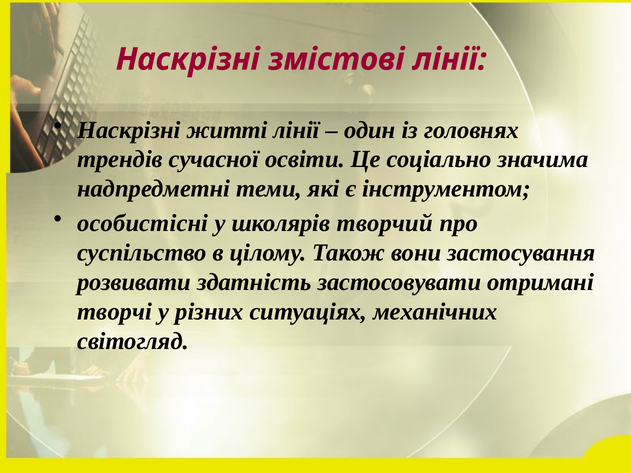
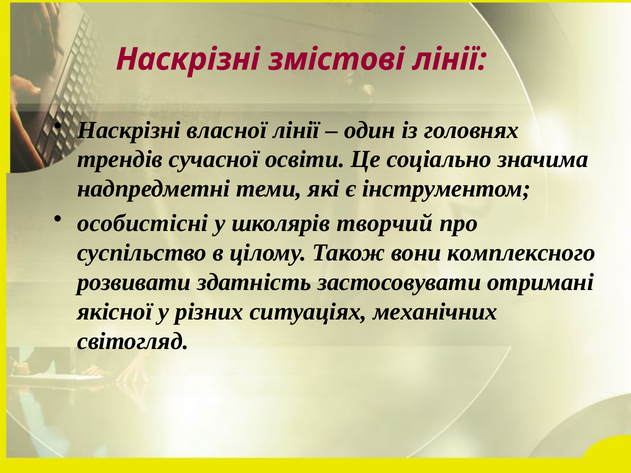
житті: житті -> власної
застосування: застосування -> комплексного
творчі: творчі -> якісної
